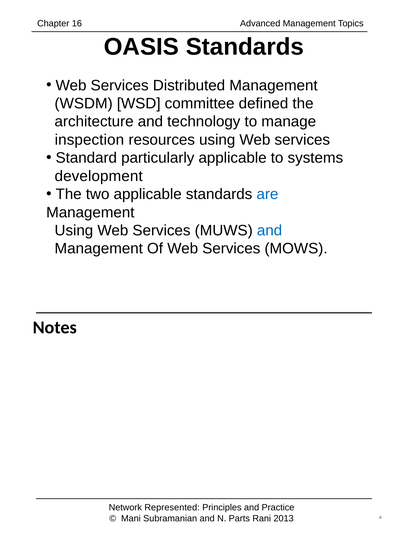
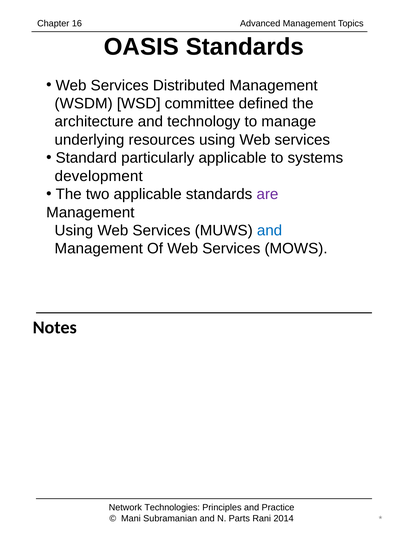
inspection: inspection -> underlying
are colour: blue -> purple
Represented: Represented -> Technologies
2013: 2013 -> 2014
